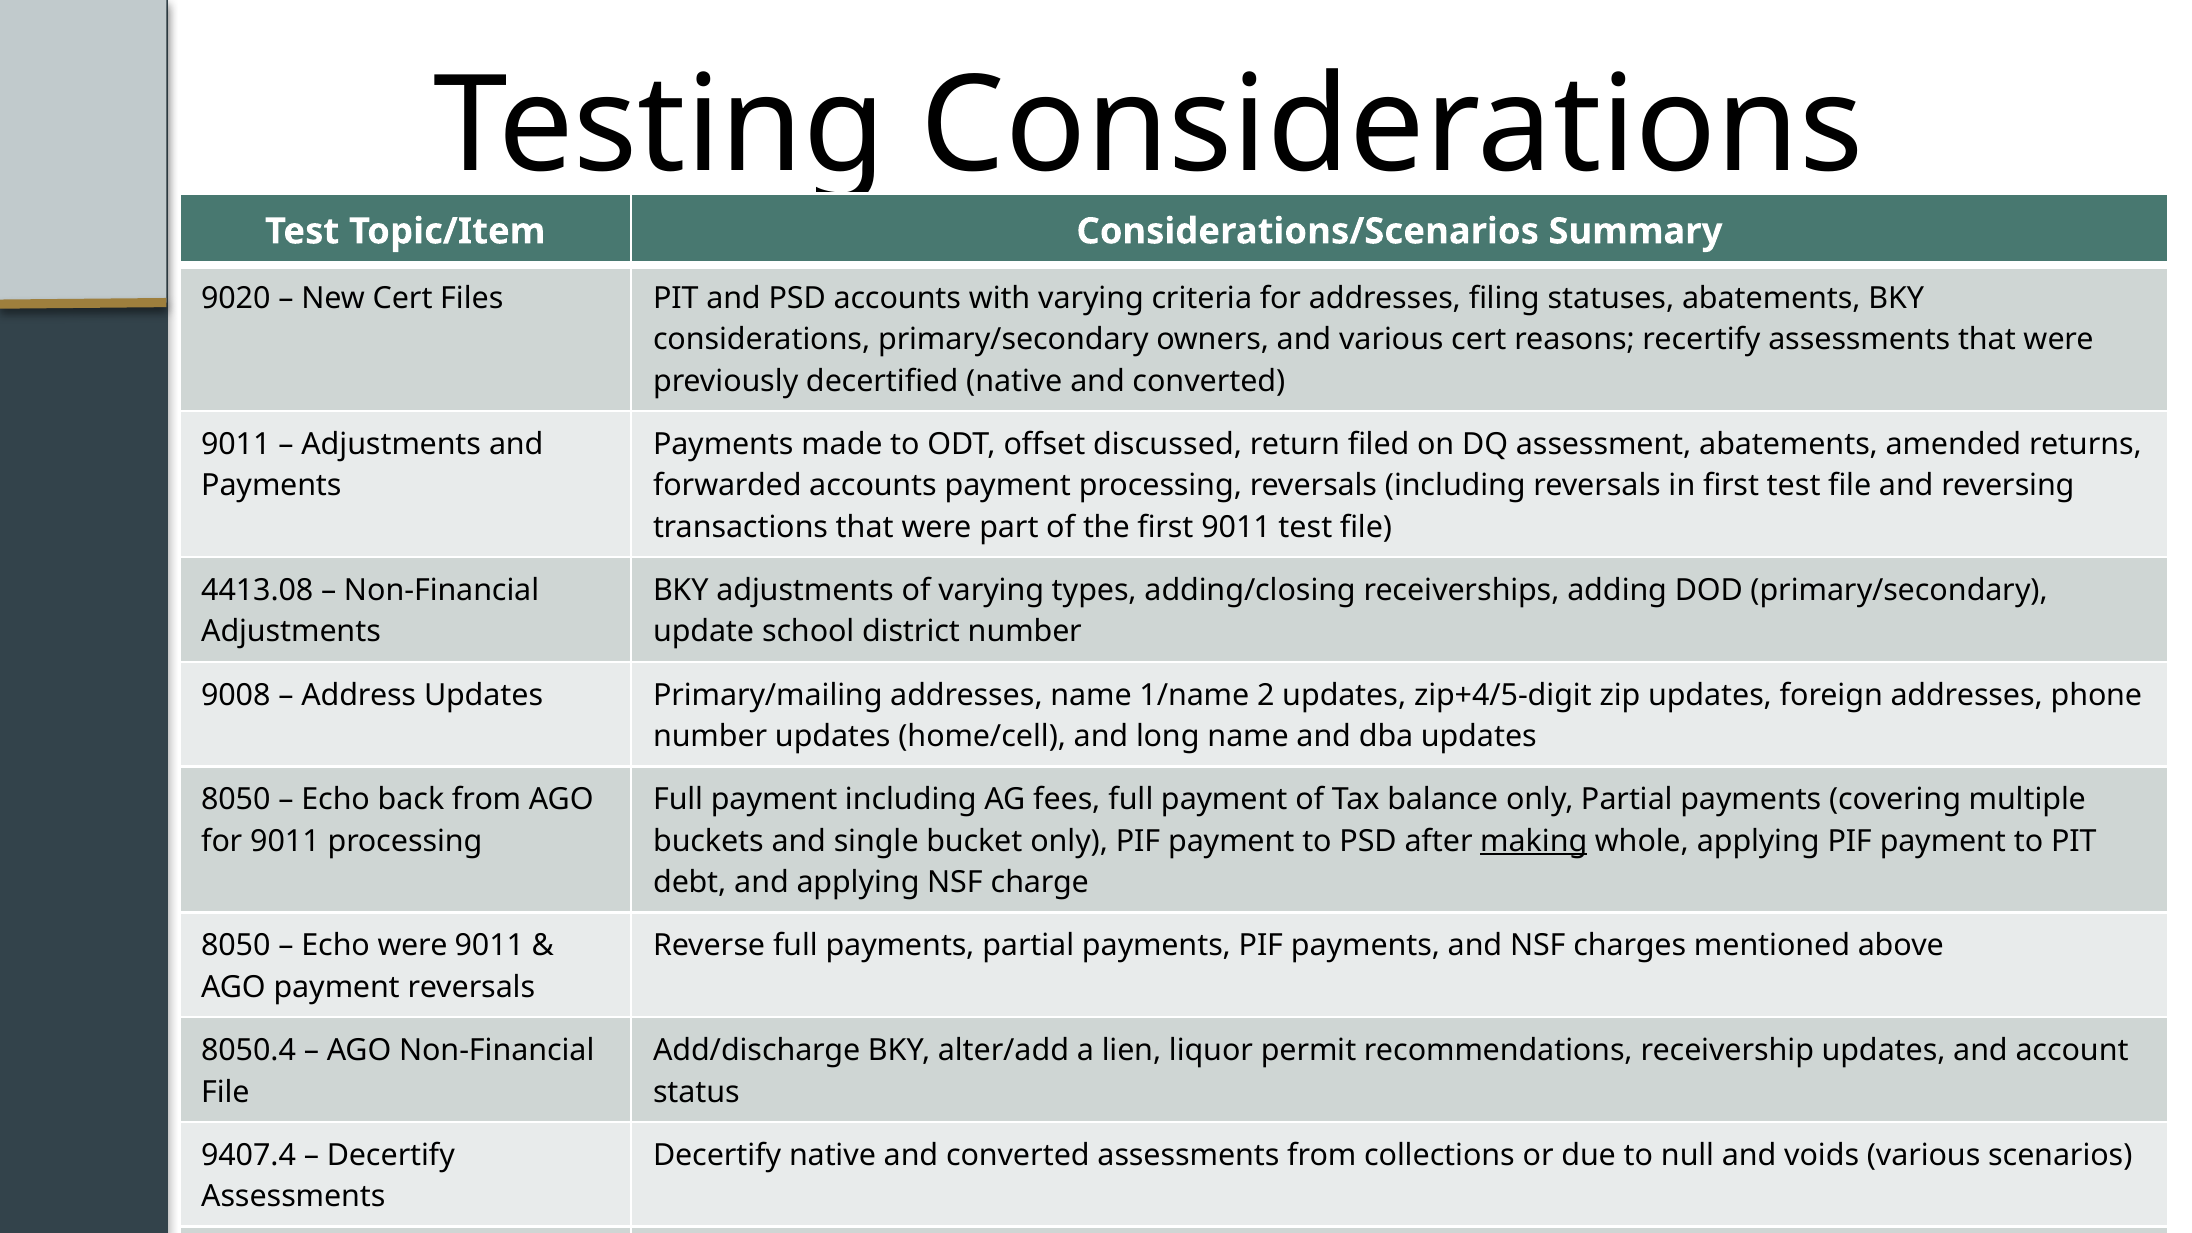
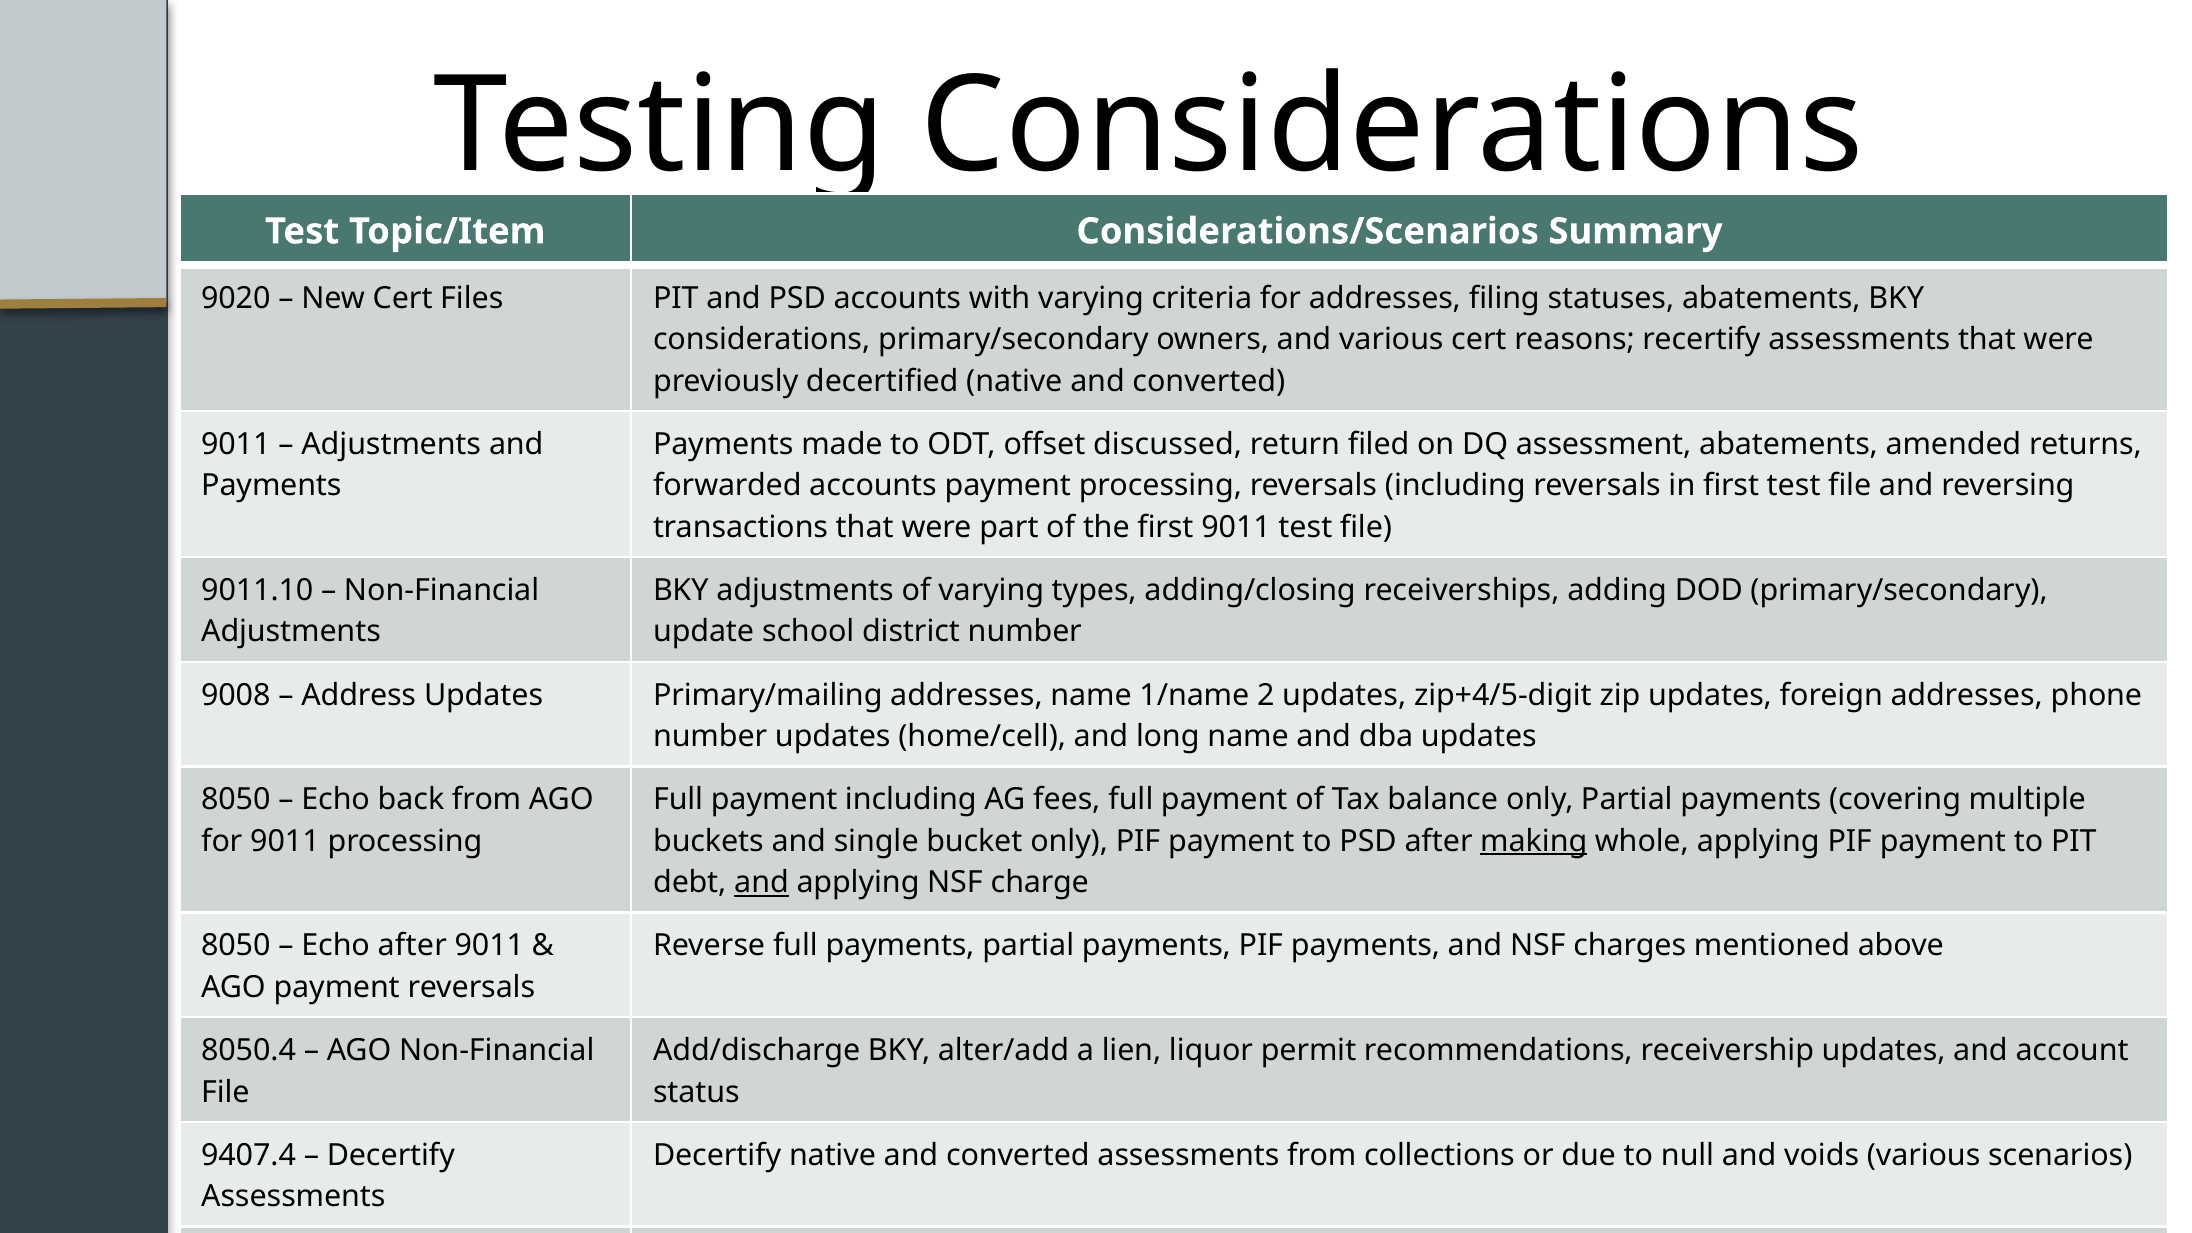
4413.08: 4413.08 -> 9011.10
and at (762, 883) underline: none -> present
Echo were: were -> after
